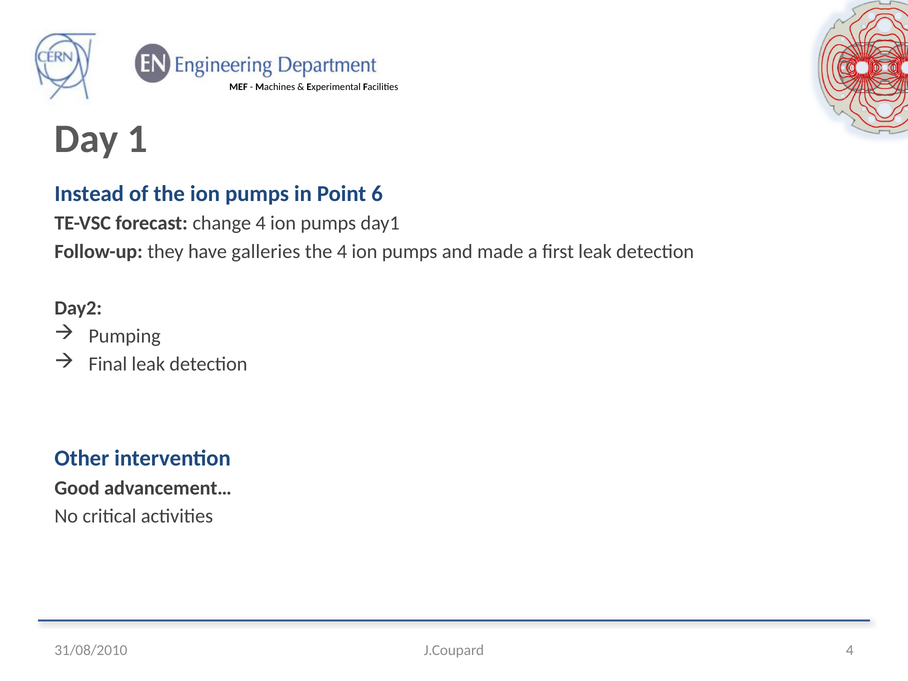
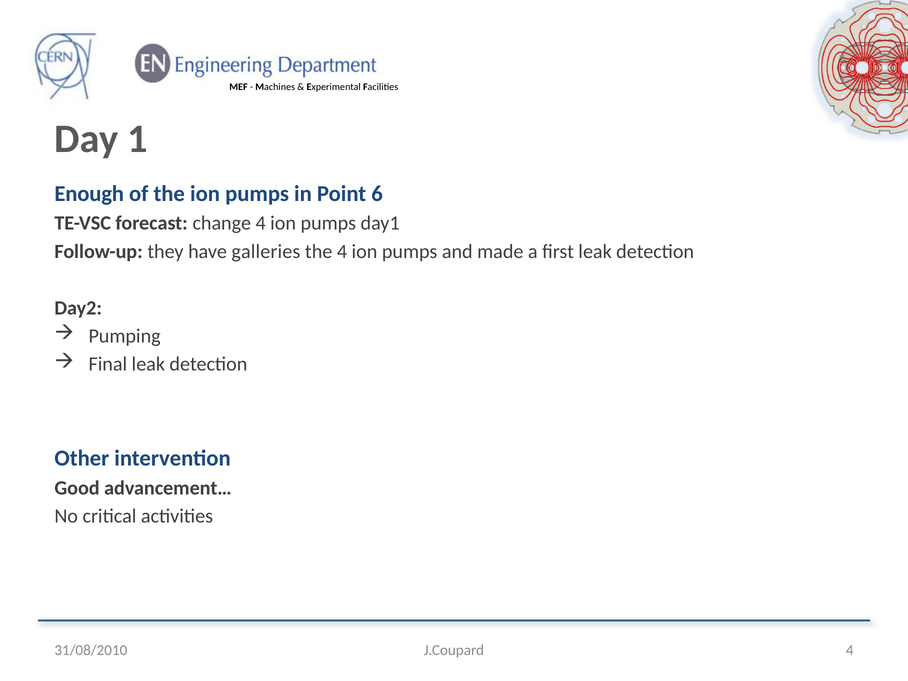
Instead: Instead -> Enough
